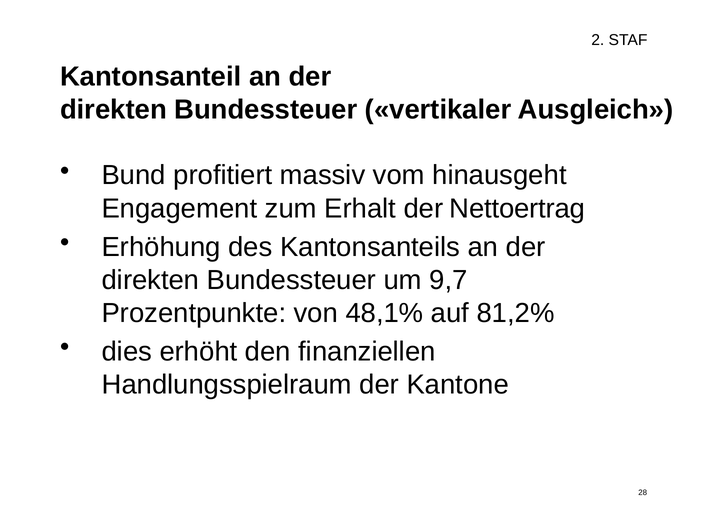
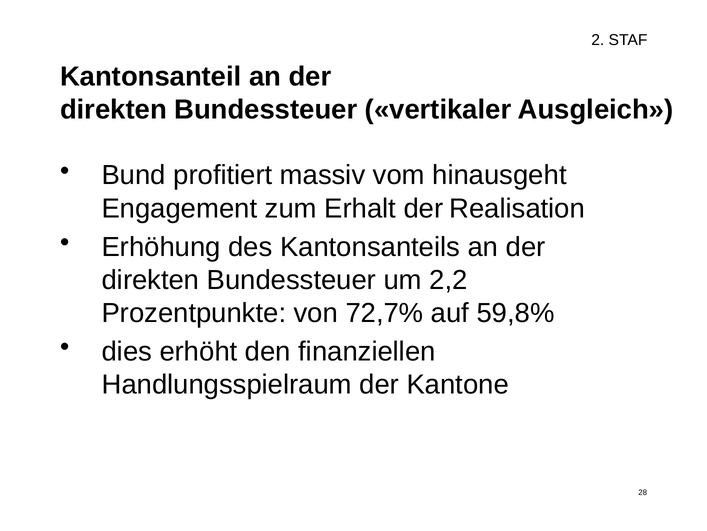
Nettoertrag: Nettoertrag -> Realisation
9,7: 9,7 -> 2,2
48,1%: 48,1% -> 72,7%
81,2%: 81,2% -> 59,8%
